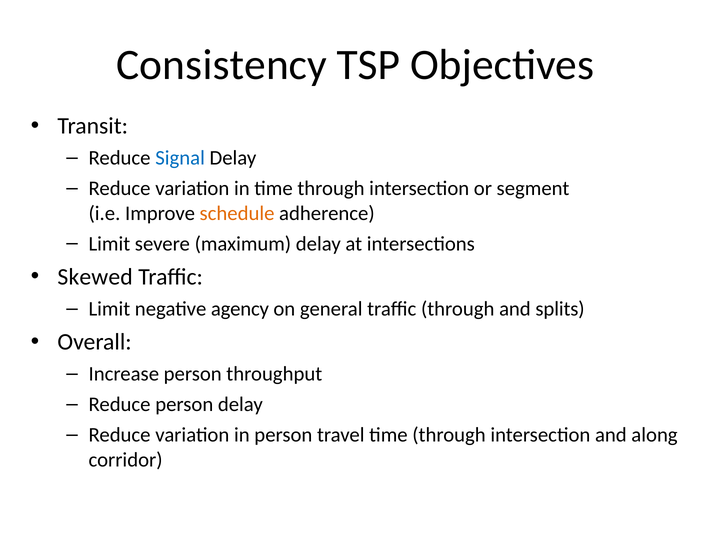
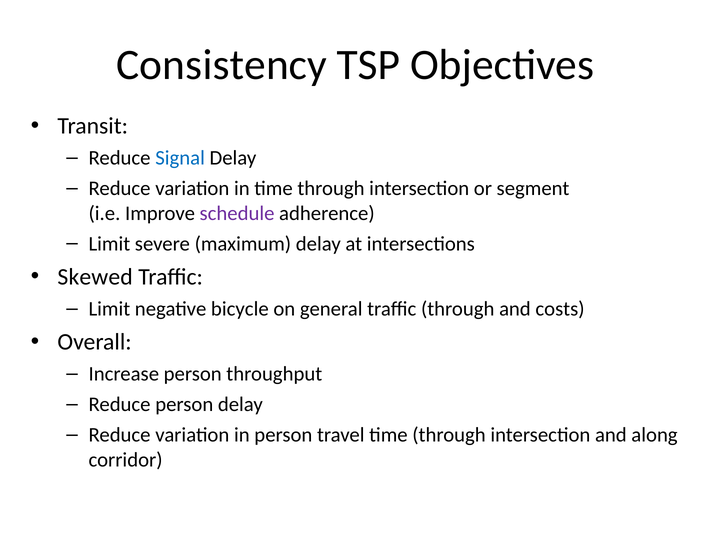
schedule colour: orange -> purple
agency: agency -> bicycle
splits: splits -> costs
